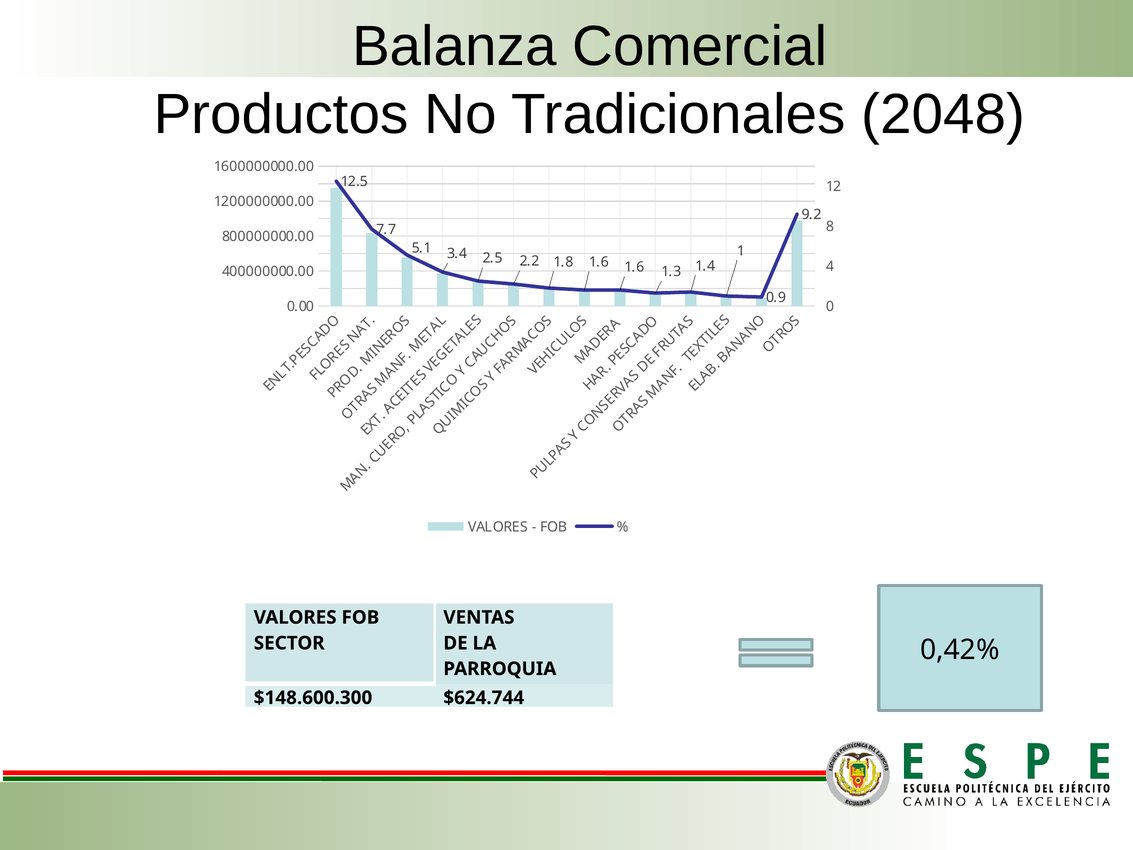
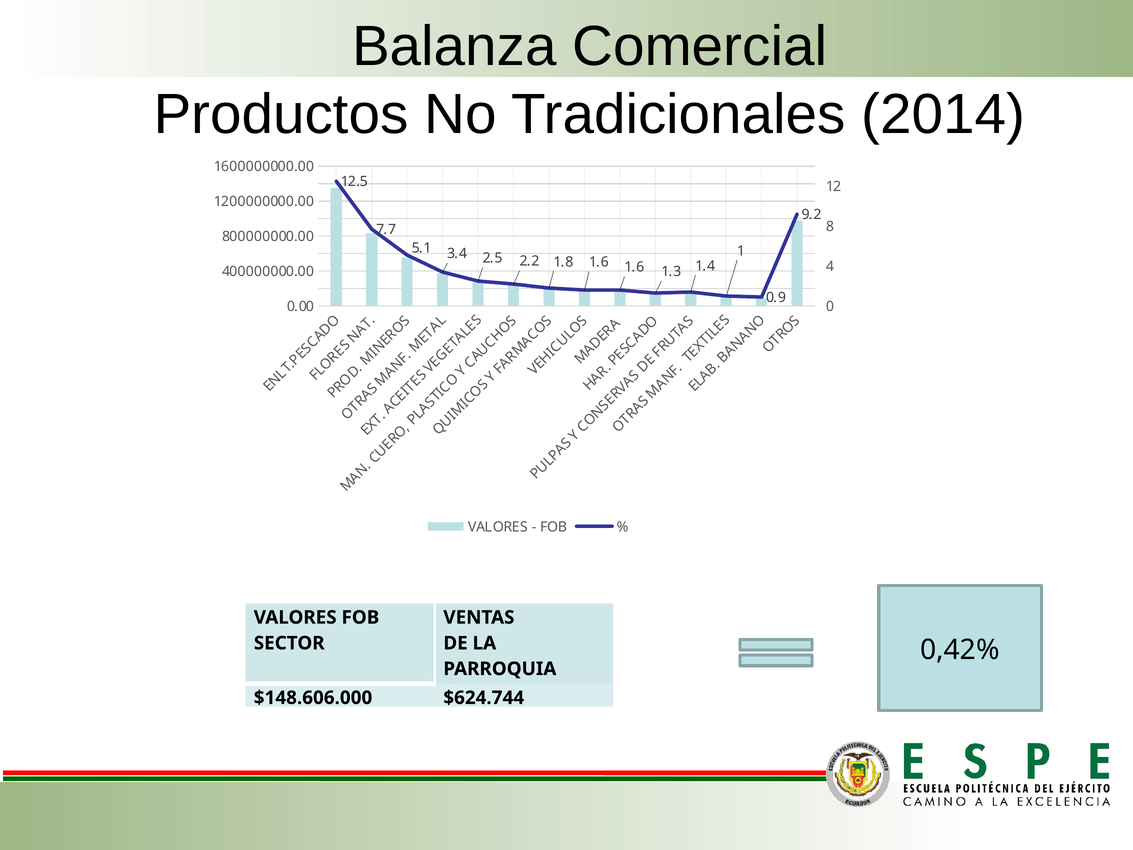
2048: 2048 -> 2014
$148.600.300: $148.600.300 -> $148.606.000
